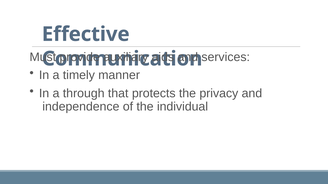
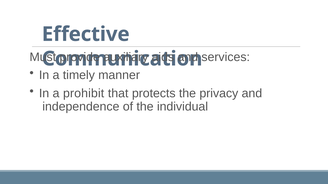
through: through -> prohibit
